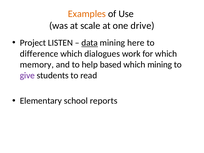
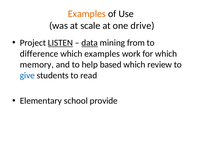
LISTEN underline: none -> present
here: here -> from
which dialogues: dialogues -> examples
which mining: mining -> review
give colour: purple -> blue
reports: reports -> provide
